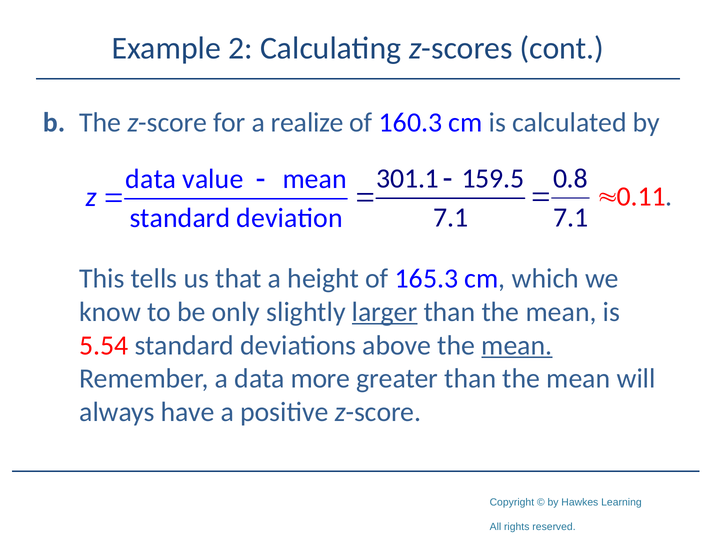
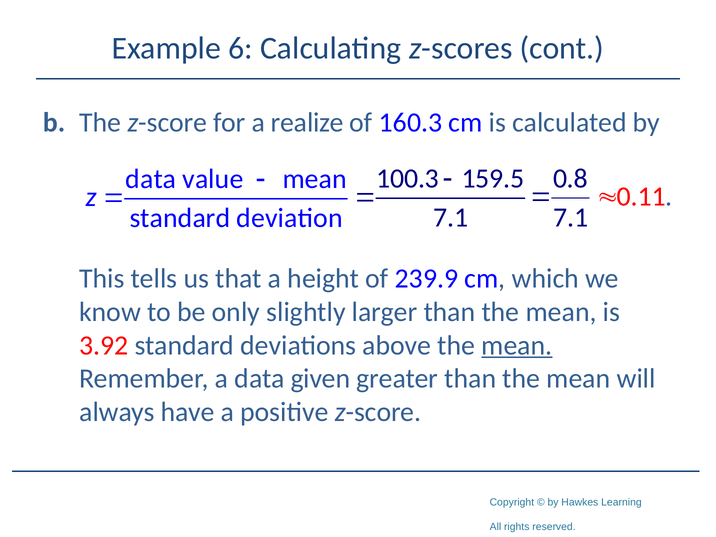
2: 2 -> 6
301.1: 301.1 -> 100.3
165.3: 165.3 -> 239.9
larger underline: present -> none
5.54: 5.54 -> 3.92
more: more -> given
